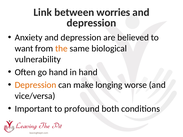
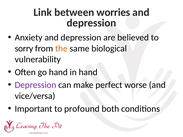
want: want -> sorry
Depression at (36, 85) colour: orange -> purple
longing: longing -> perfect
